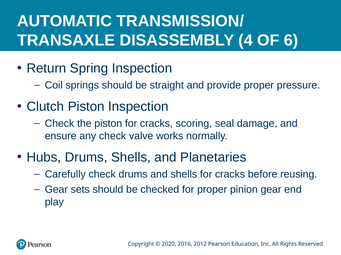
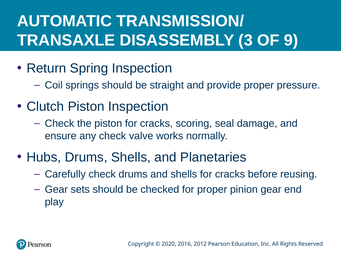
4: 4 -> 3
6: 6 -> 9
